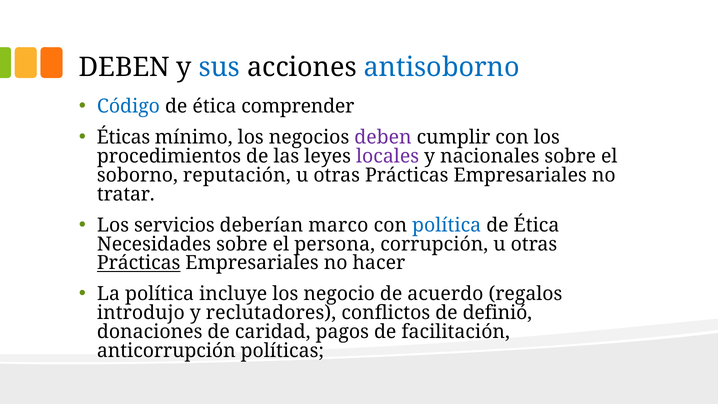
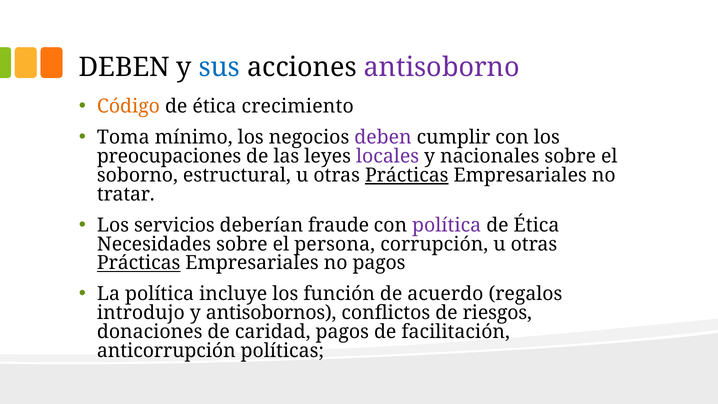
antisoborno colour: blue -> purple
Código colour: blue -> orange
comprender: comprender -> crecimiento
Éticas: Éticas -> Toma
procedimientos: procedimientos -> preocupaciones
reputación: reputación -> estructural
Prácticas at (407, 175) underline: none -> present
marco: marco -> fraude
política at (447, 225) colour: blue -> purple
no hacer: hacer -> pagos
negocio: negocio -> función
reclutadores: reclutadores -> antisobornos
definió: definió -> riesgos
